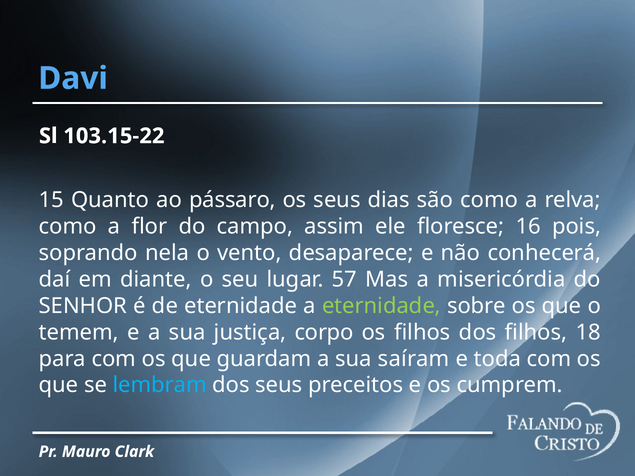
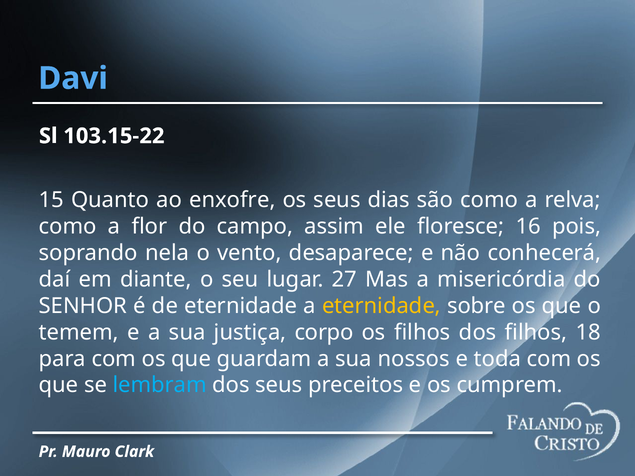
pássaro: pássaro -> enxofre
57: 57 -> 27
eternidade at (381, 306) colour: light green -> yellow
saíram: saíram -> nossos
